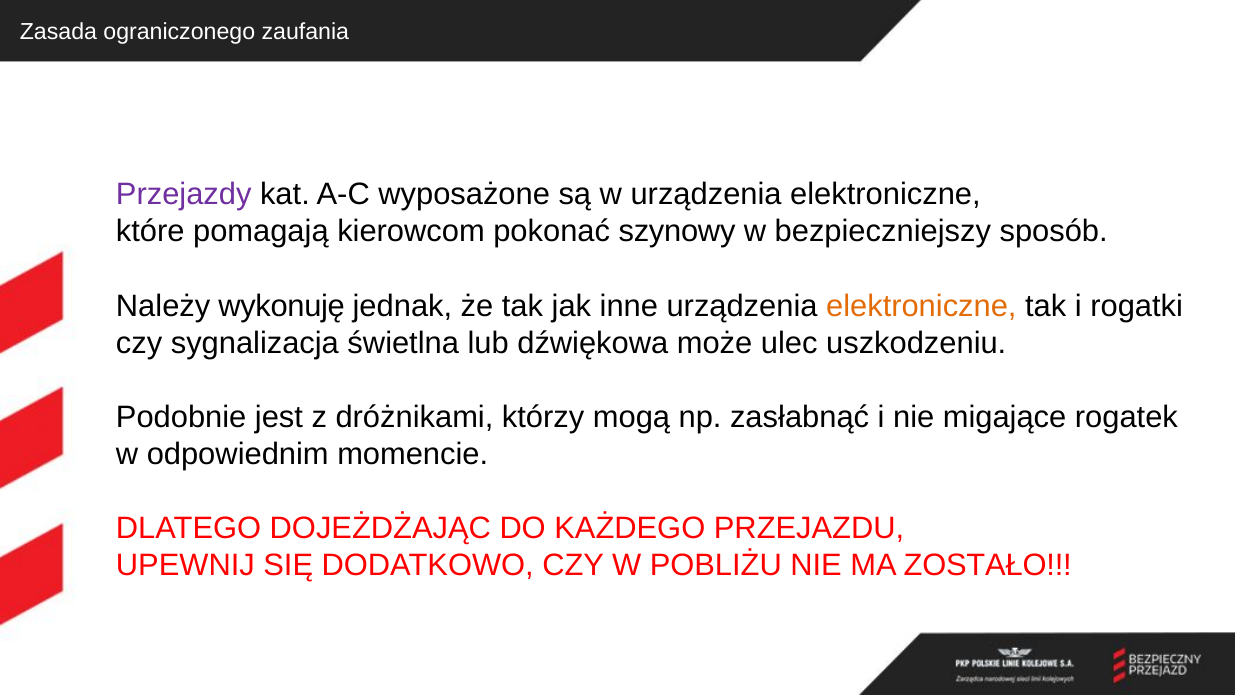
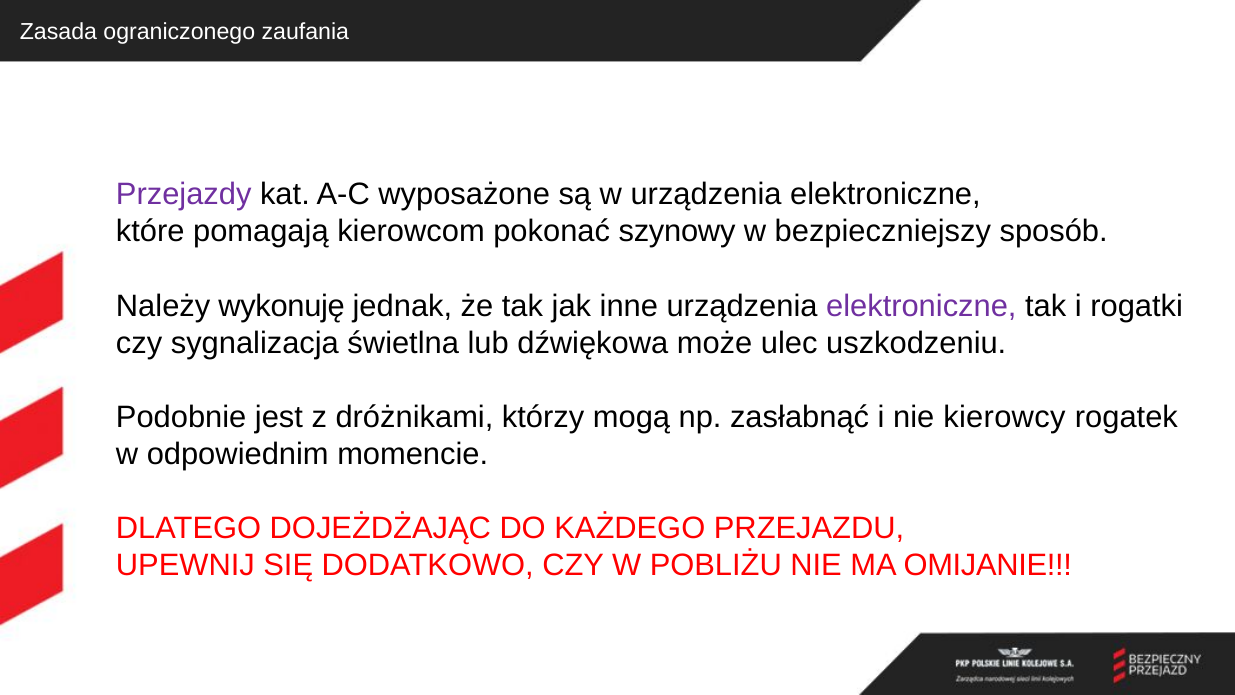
elektroniczne at (921, 306) colour: orange -> purple
migające: migające -> kierowcy
ZOSTAŁO: ZOSTAŁO -> OMIJANIE
